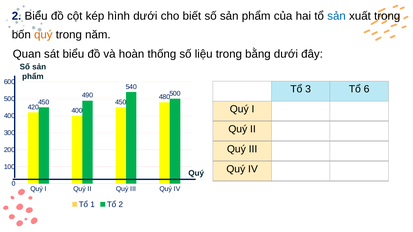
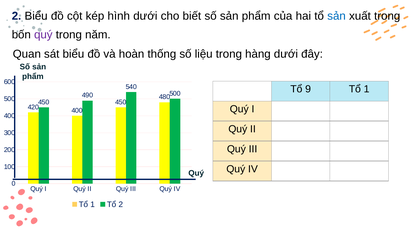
quý at (43, 35) colour: orange -> purple
bằng: bằng -> hàng
3: 3 -> 9
6 at (367, 89): 6 -> 1
